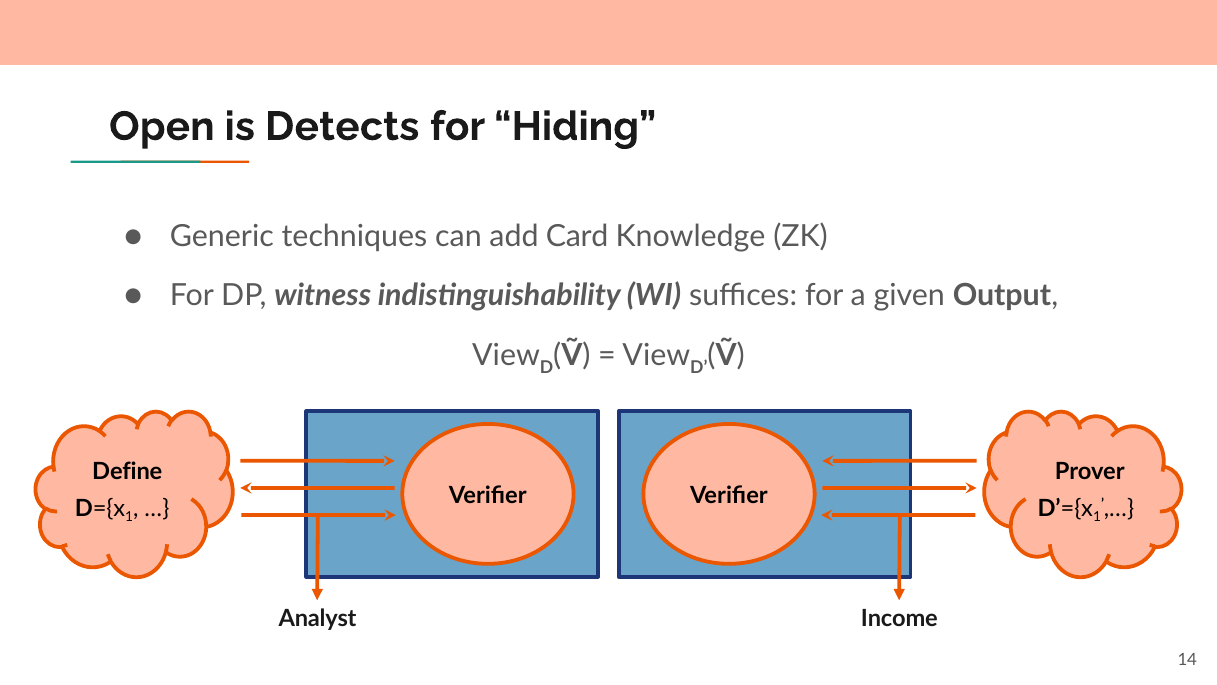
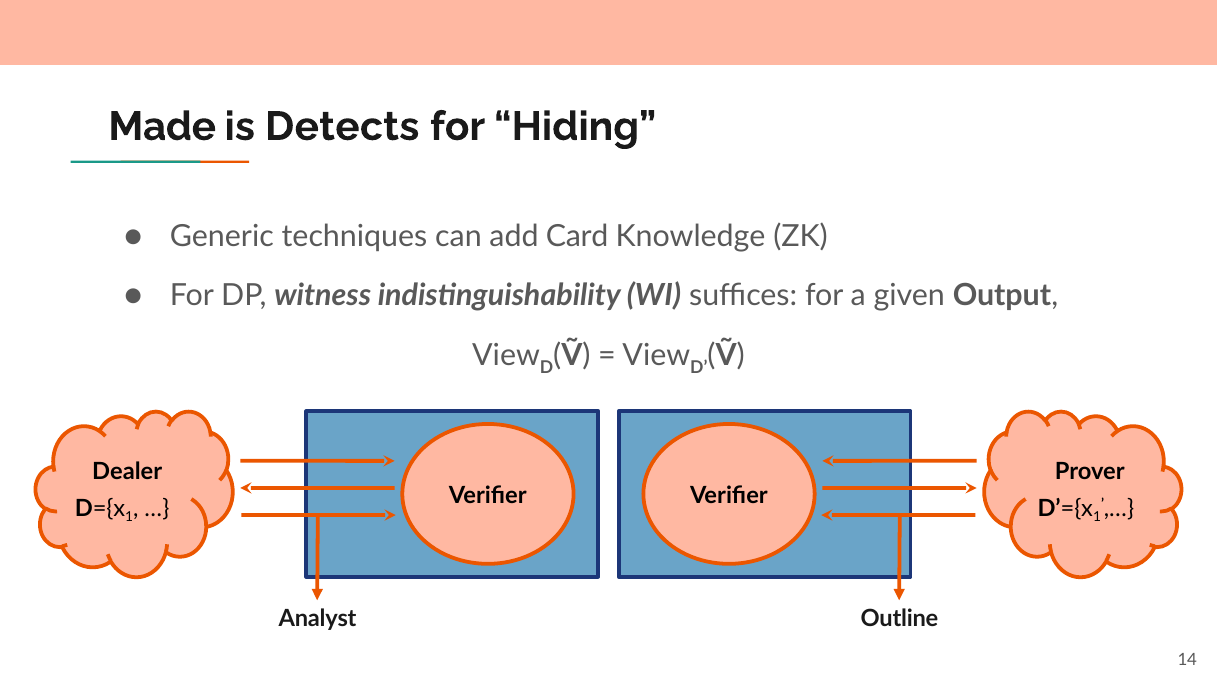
Open: Open -> Made
Define: Define -> Dealer
Income: Income -> Outline
